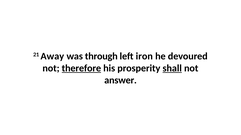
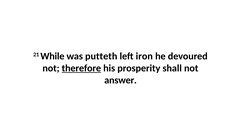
Away: Away -> While
through: through -> putteth
shall underline: present -> none
